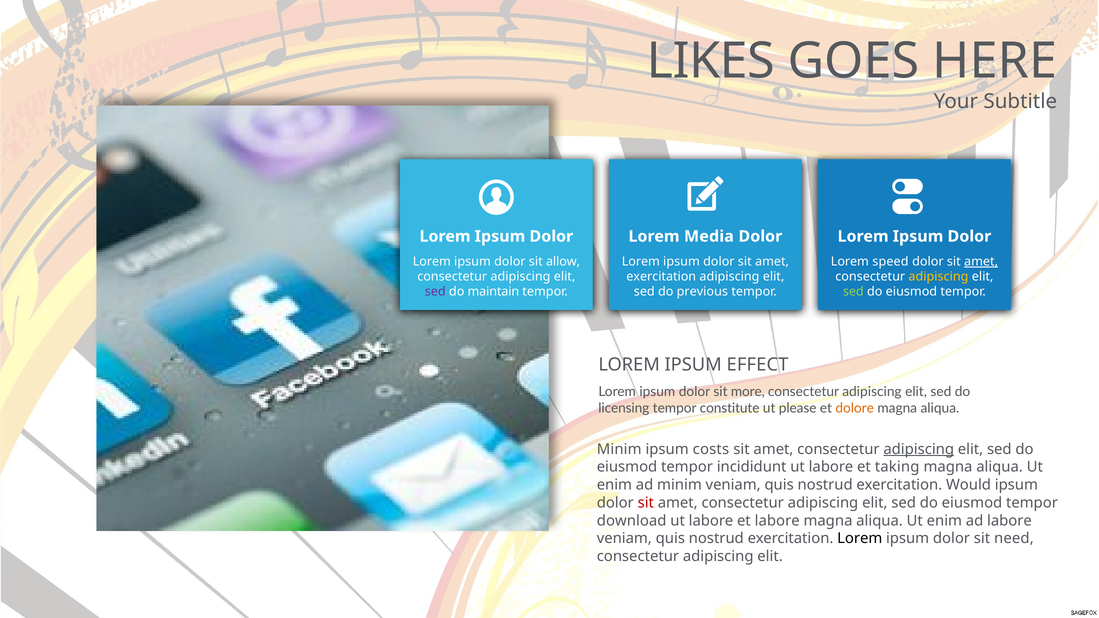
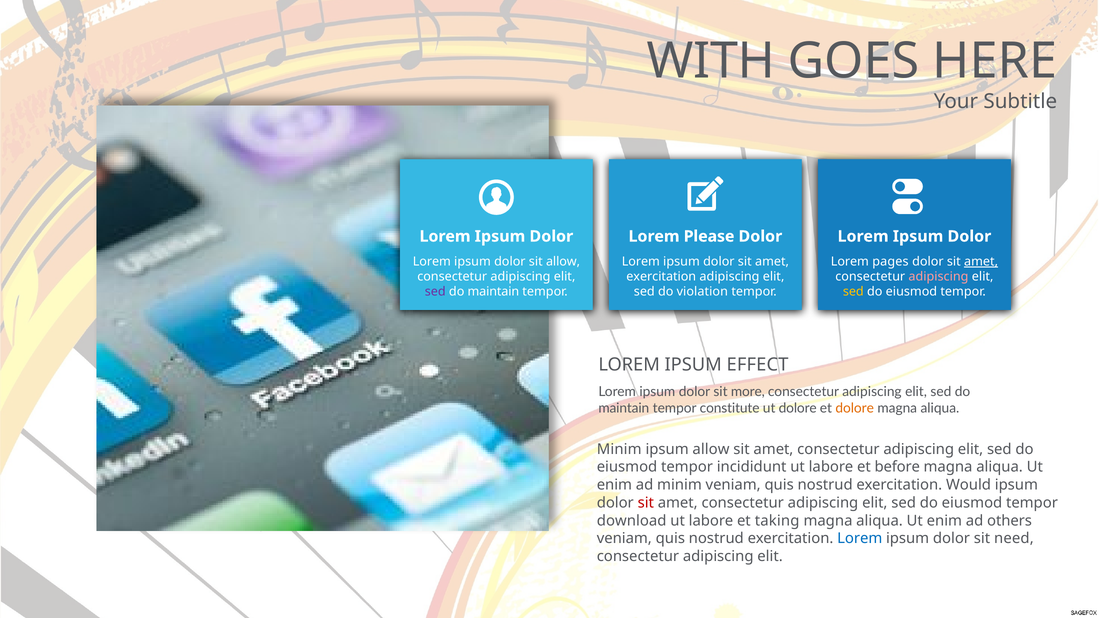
LIKES: LIKES -> WITH
Media: Media -> Please
speed: speed -> pages
adipiscing at (938, 277) colour: yellow -> pink
previous: previous -> violation
sed at (853, 292) colour: light green -> yellow
licensing at (624, 408): licensing -> maintain
ut please: please -> dolore
ipsum costs: costs -> allow
adipiscing at (919, 449) underline: present -> none
taking: taking -> before
et labore: labore -> taking
ad labore: labore -> others
Lorem at (860, 539) colour: black -> blue
